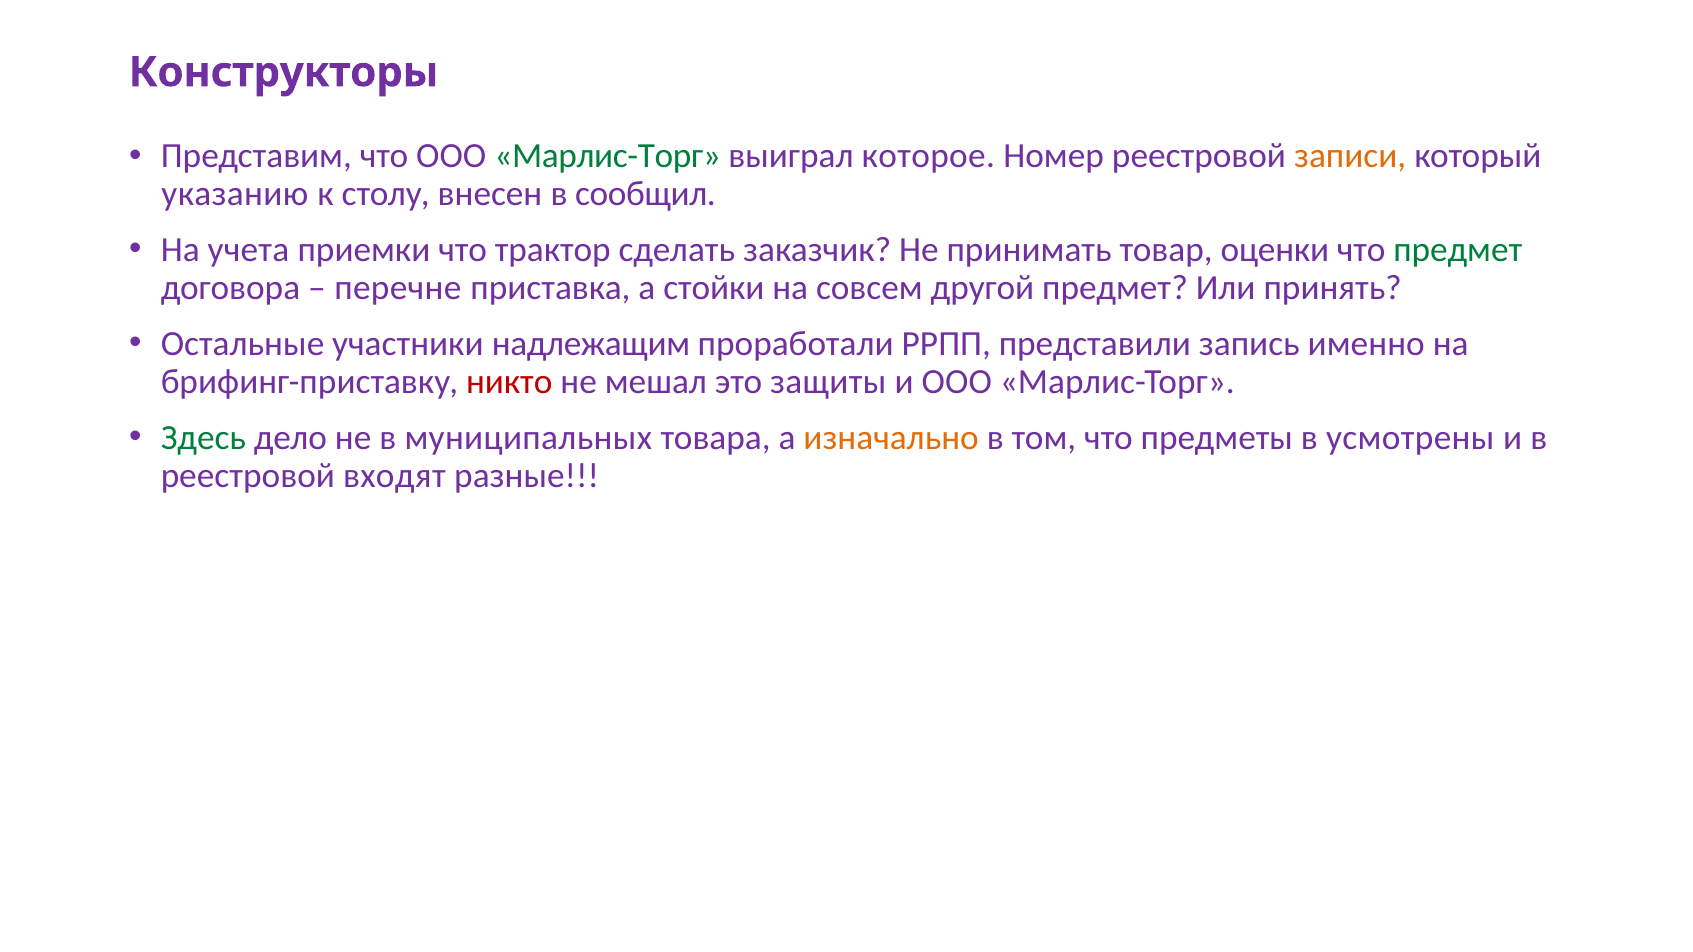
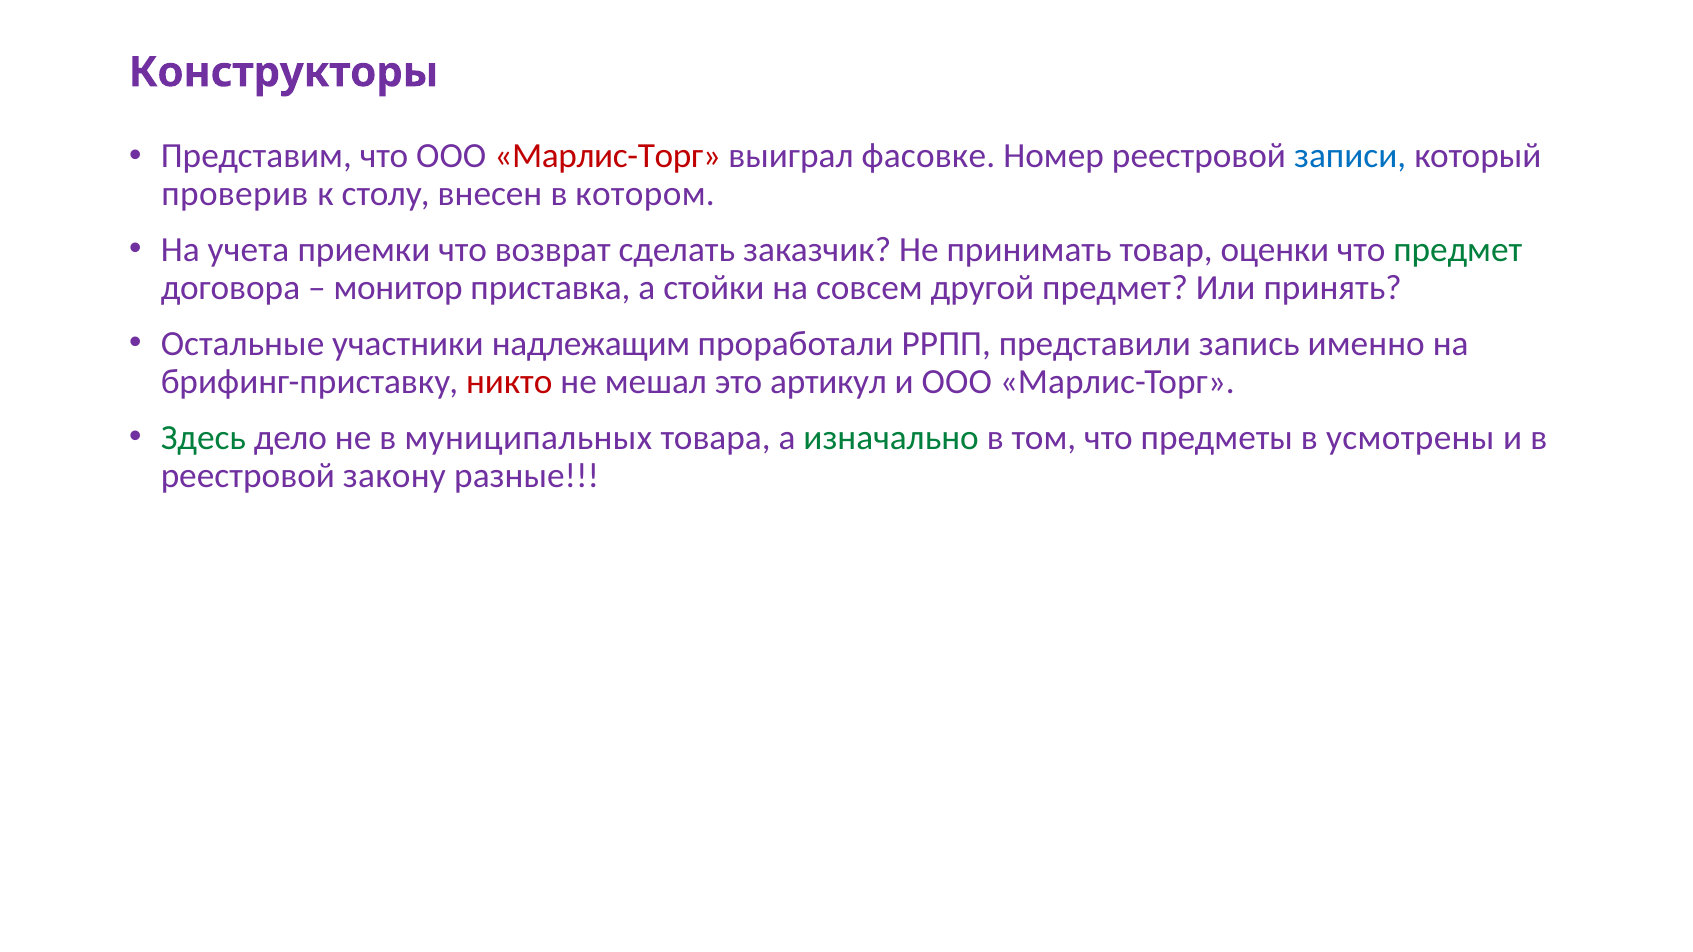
Марлис-Торг at (608, 156) colour: green -> red
которое: которое -> фасовке
записи colour: orange -> blue
указанию: указанию -> проверив
сообщил: сообщил -> котором
трактор: трактор -> возврат
перечне: перечне -> монитор
защиты: защиты -> артикул
изначально colour: orange -> green
входят: входят -> закону
